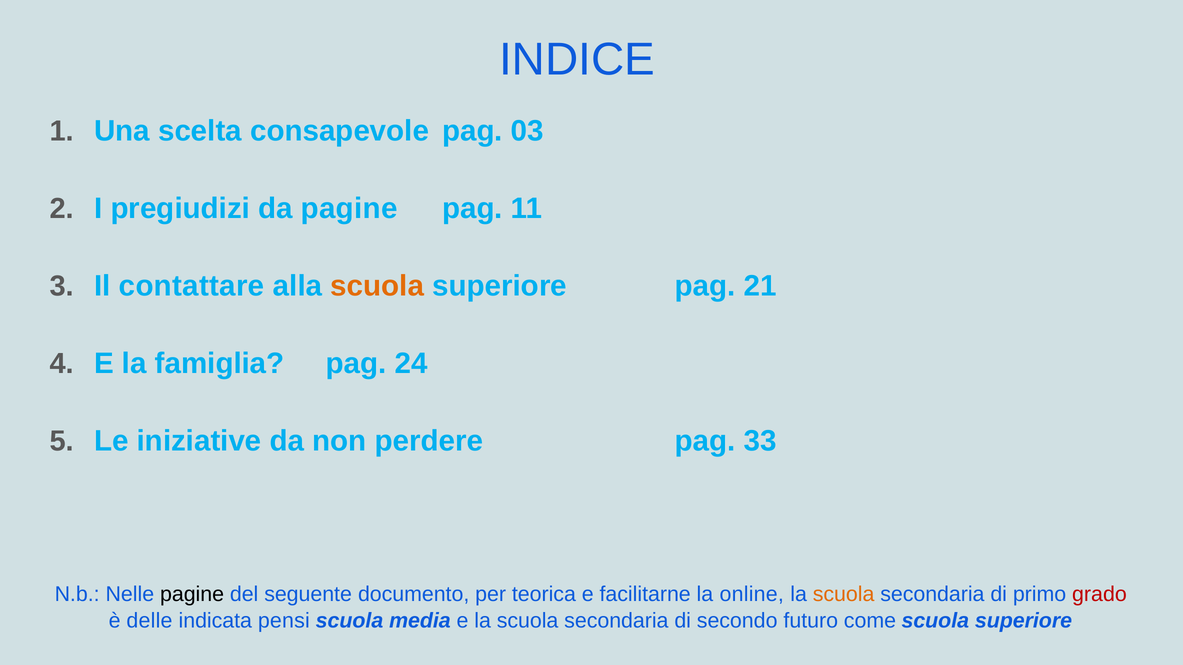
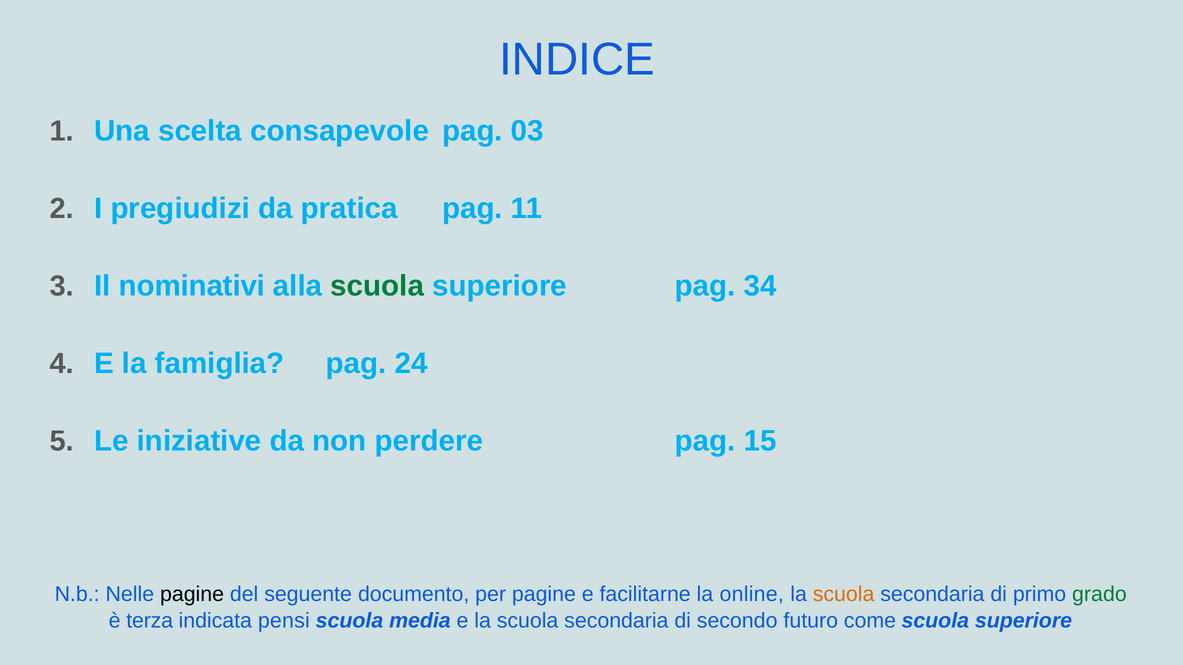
da pagine: pagine -> pratica
contattare: contattare -> nominativi
scuola at (377, 286) colour: orange -> green
21: 21 -> 34
33: 33 -> 15
per teorica: teorica -> pagine
grado colour: red -> green
delle: delle -> terza
